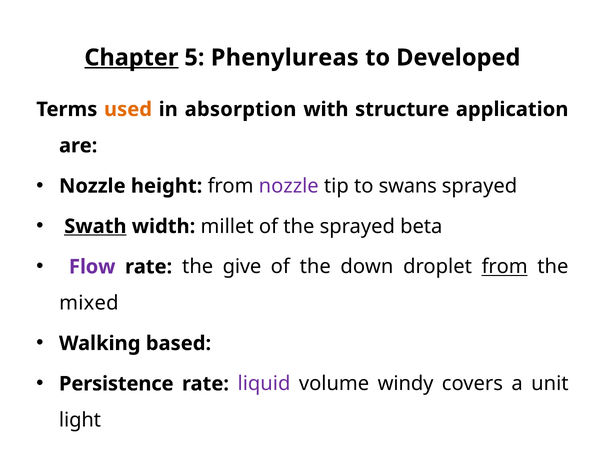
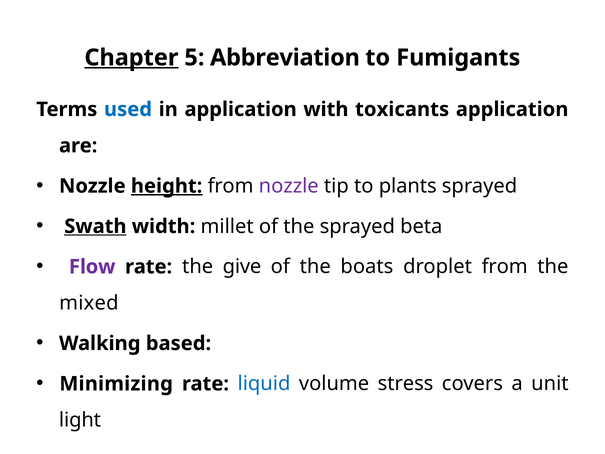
Phenylureas: Phenylureas -> Abbreviation
Developed: Developed -> Fumigants
used colour: orange -> blue
in absorption: absorption -> application
structure: structure -> toxicants
height underline: none -> present
swans: swans -> plants
down: down -> boats
from at (505, 267) underline: present -> none
Persistence: Persistence -> Minimizing
liquid colour: purple -> blue
windy: windy -> stress
